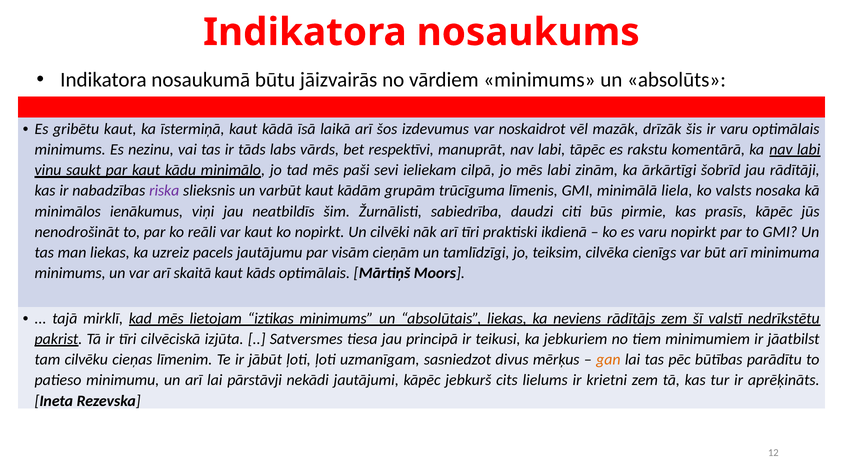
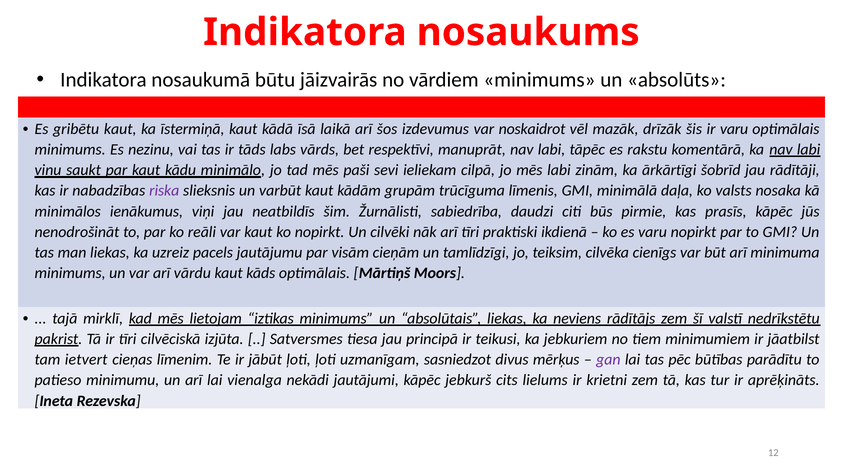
liela: liela -> daļa
skaitā: skaitā -> vārdu
cilvēku: cilvēku -> ietvert
gan colour: orange -> purple
pārstāvji: pārstāvji -> vienalga
